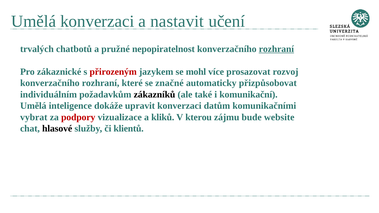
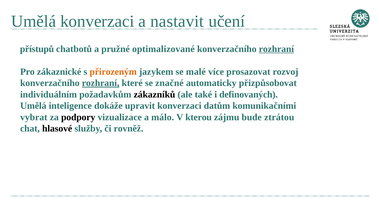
trvalých: trvalých -> přístupů
nepopiratelnost: nepopiratelnost -> optimalizované
přirozeným colour: red -> orange
mohl: mohl -> malé
rozhraní at (101, 83) underline: none -> present
komunikační: komunikační -> definovaných
podpory colour: red -> black
kliků: kliků -> málo
website: website -> ztrátou
klientů: klientů -> rovněž
